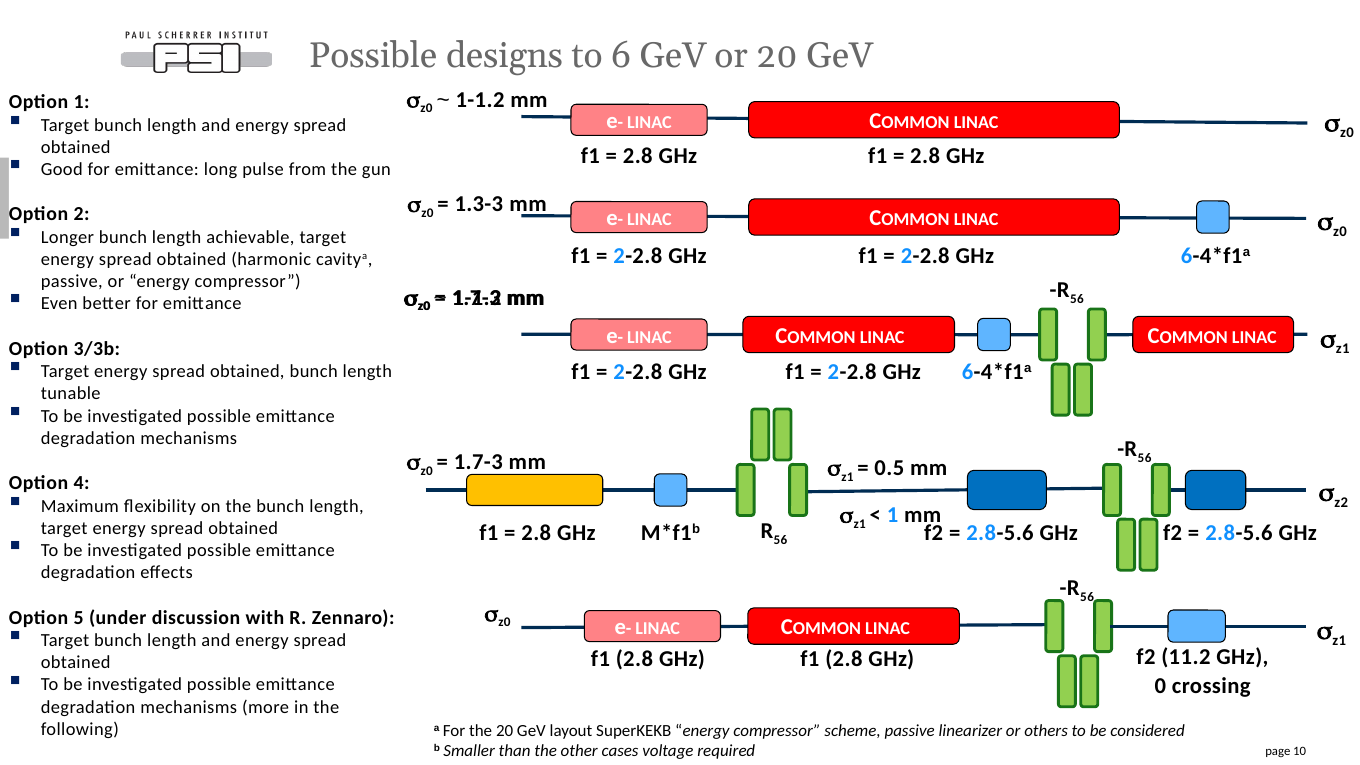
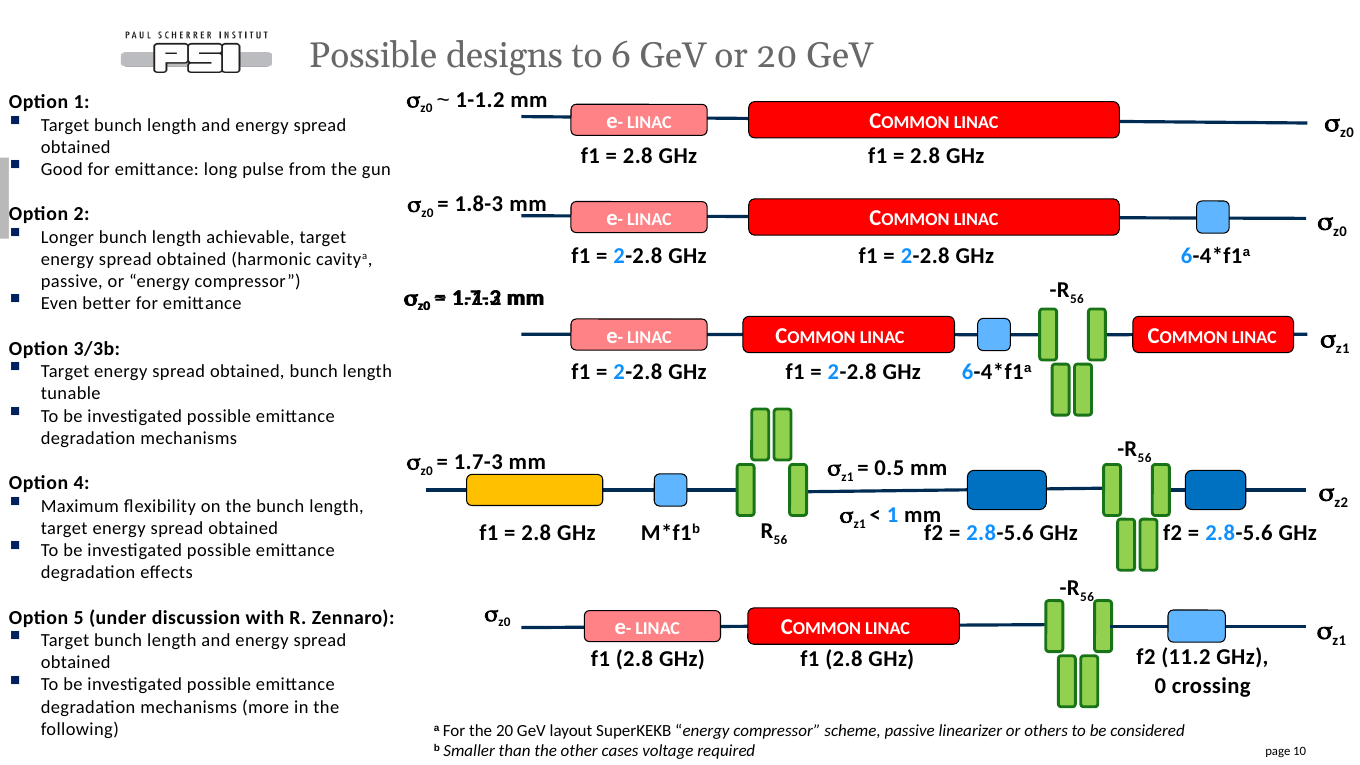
1.3-3: 1.3-3 -> 1.8-3
